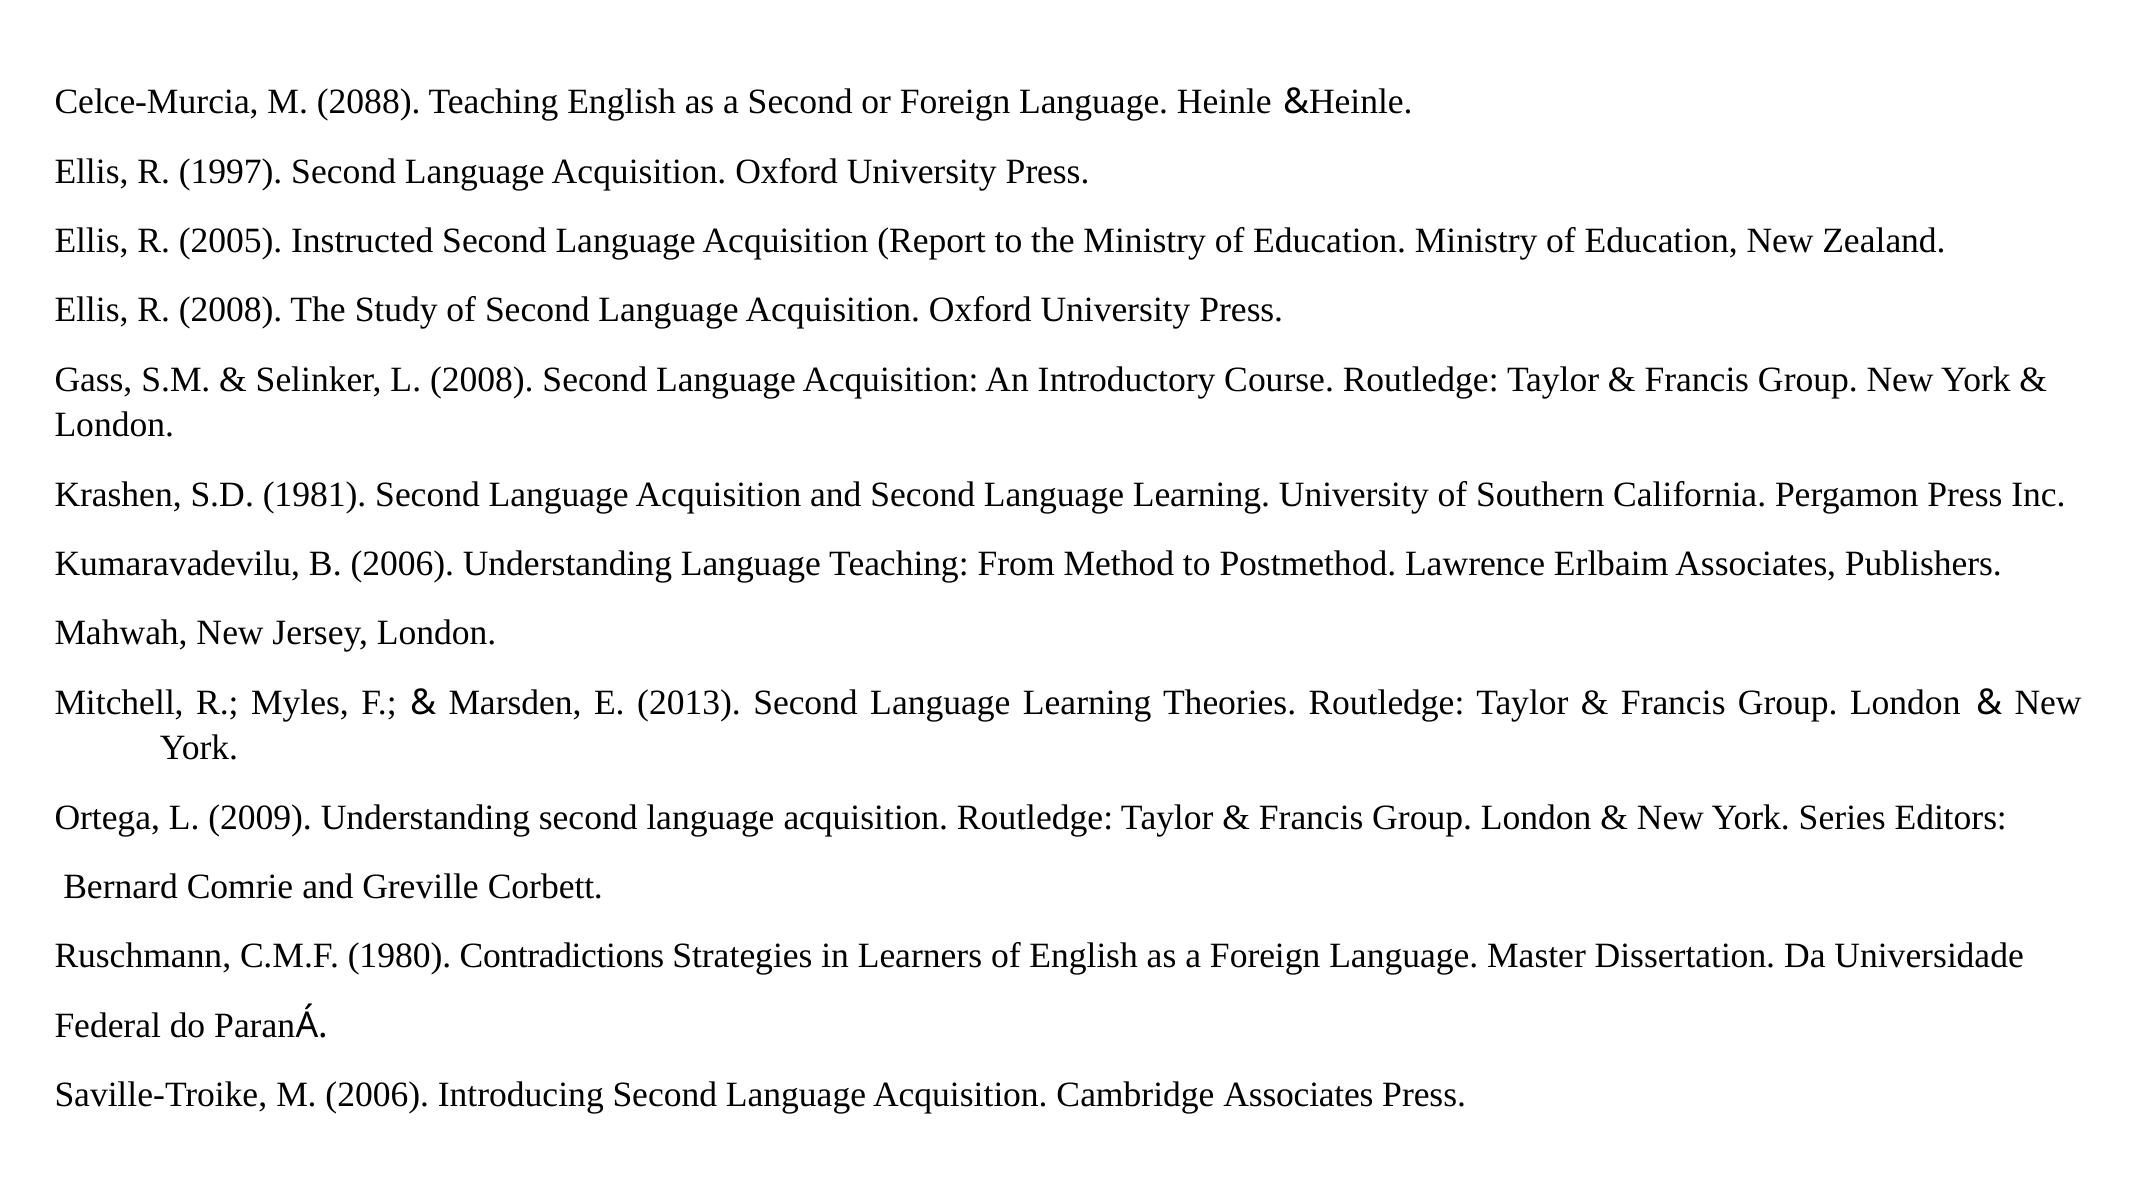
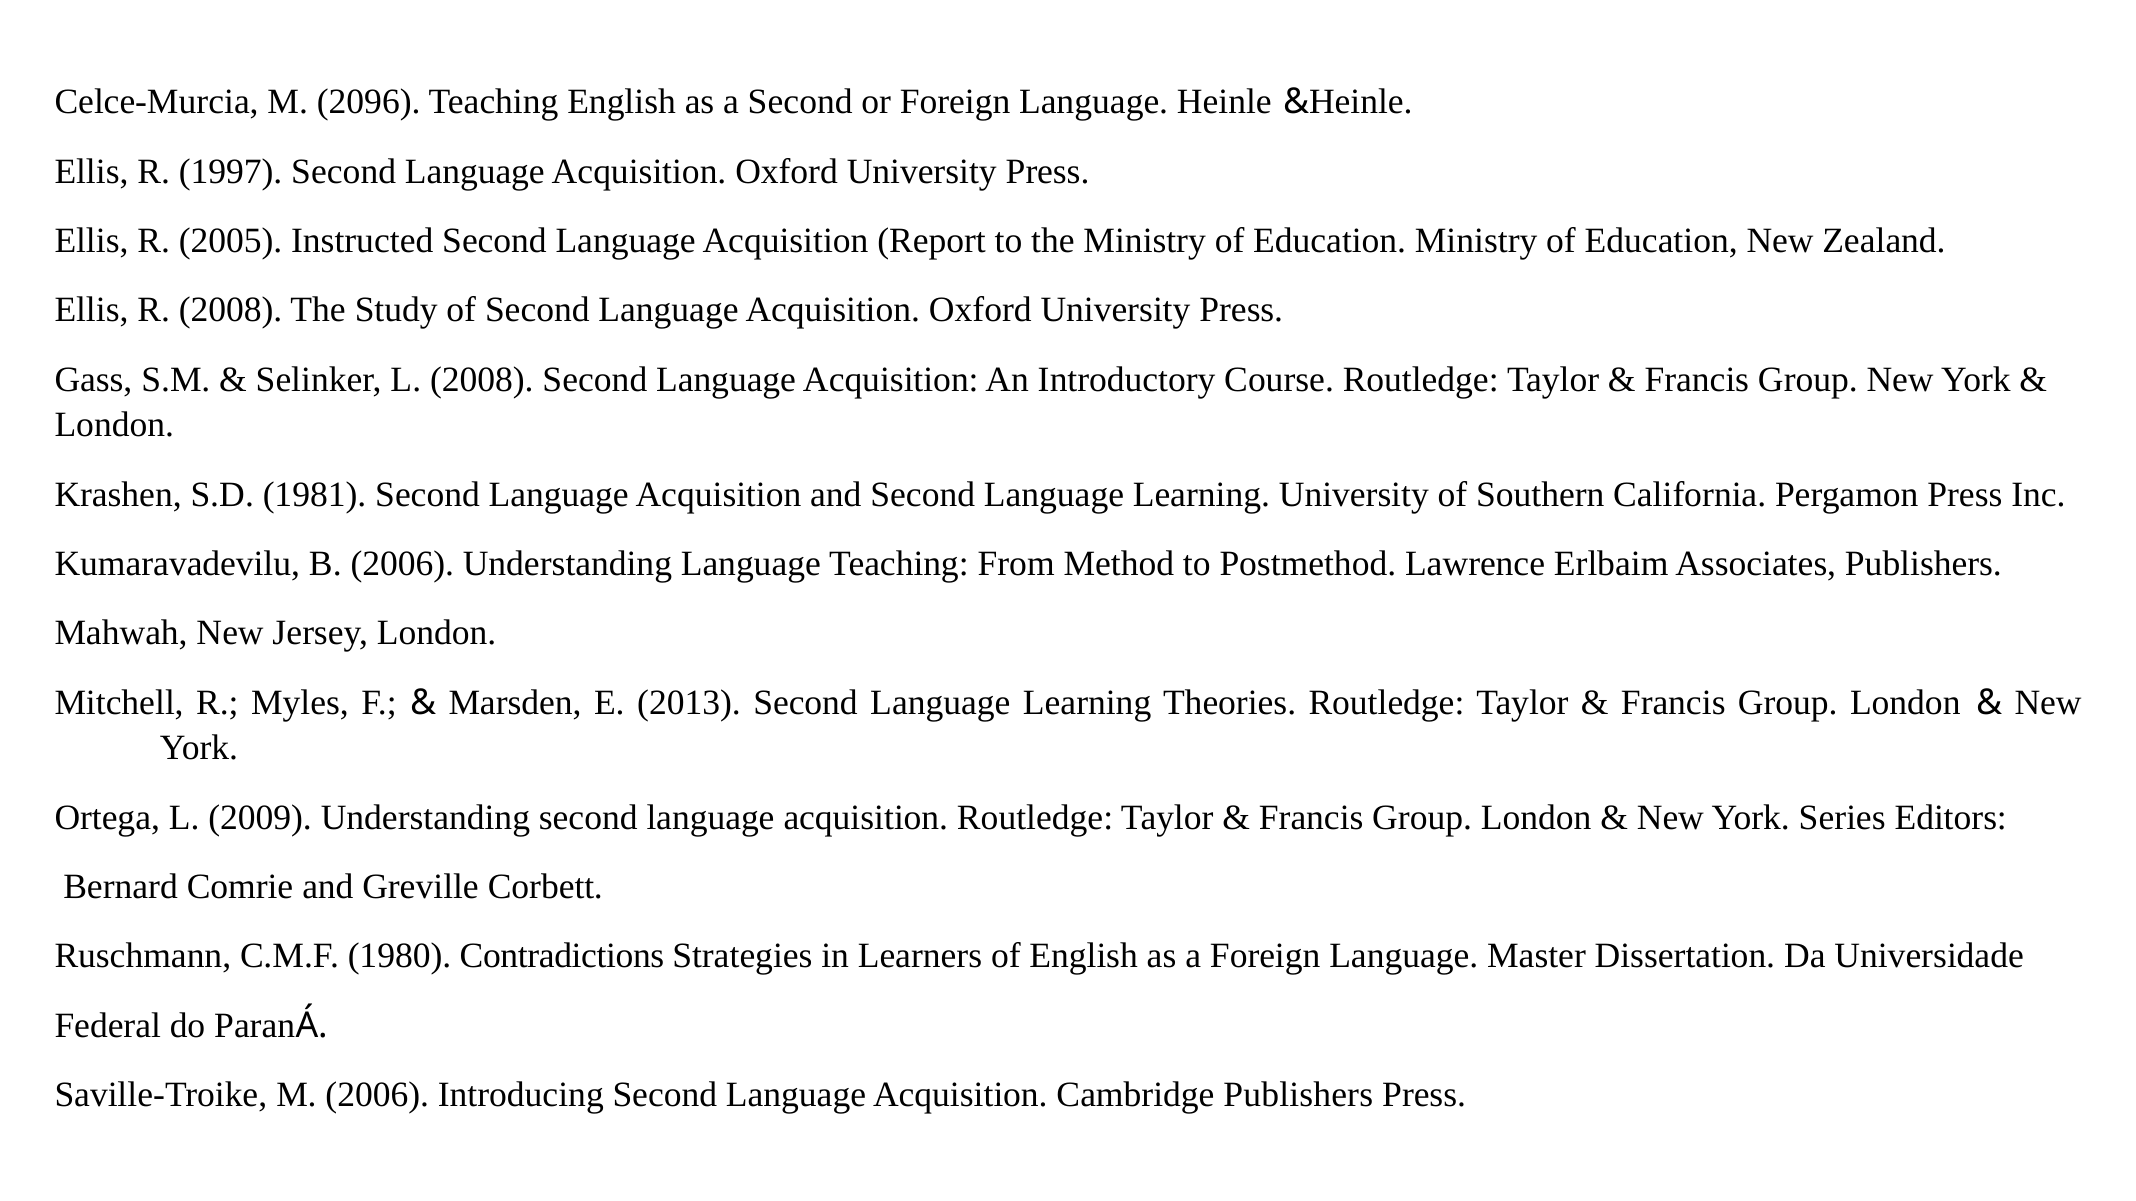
2088: 2088 -> 2096
Cambridge Associates: Associates -> Publishers
